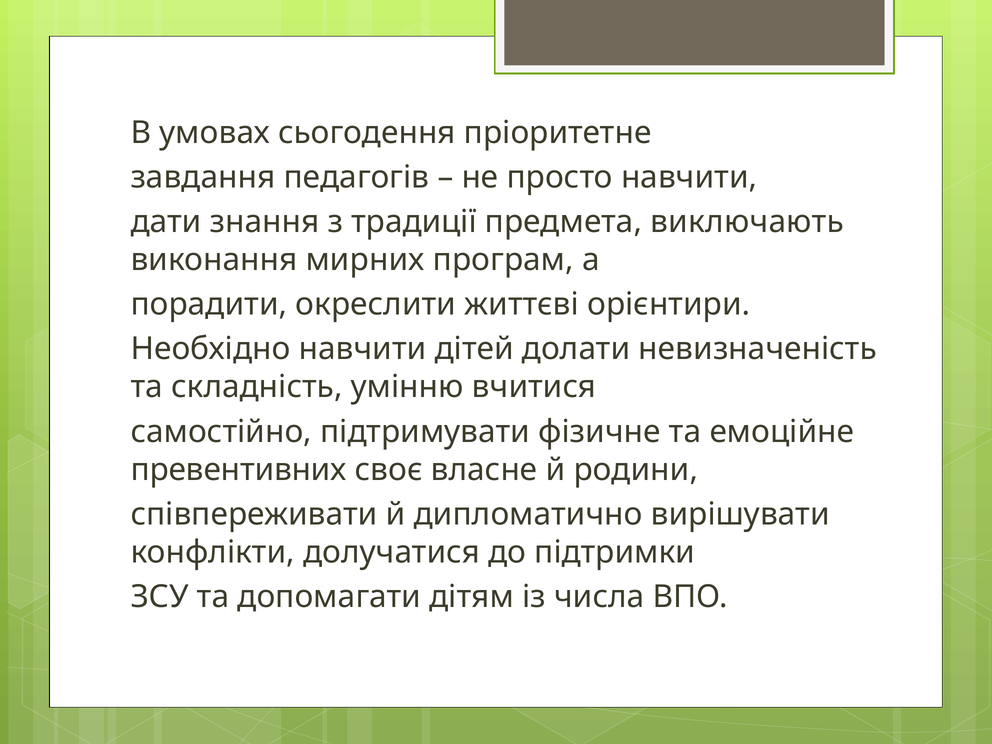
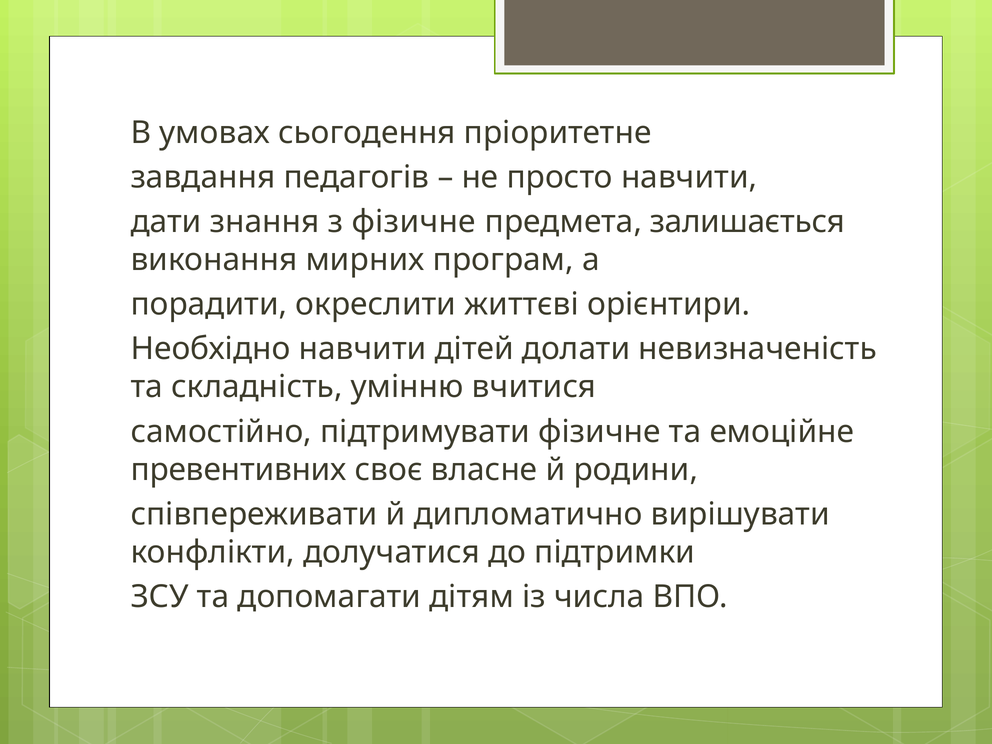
з традиції: традиції -> фізичне
виключають: виключають -> залишається
